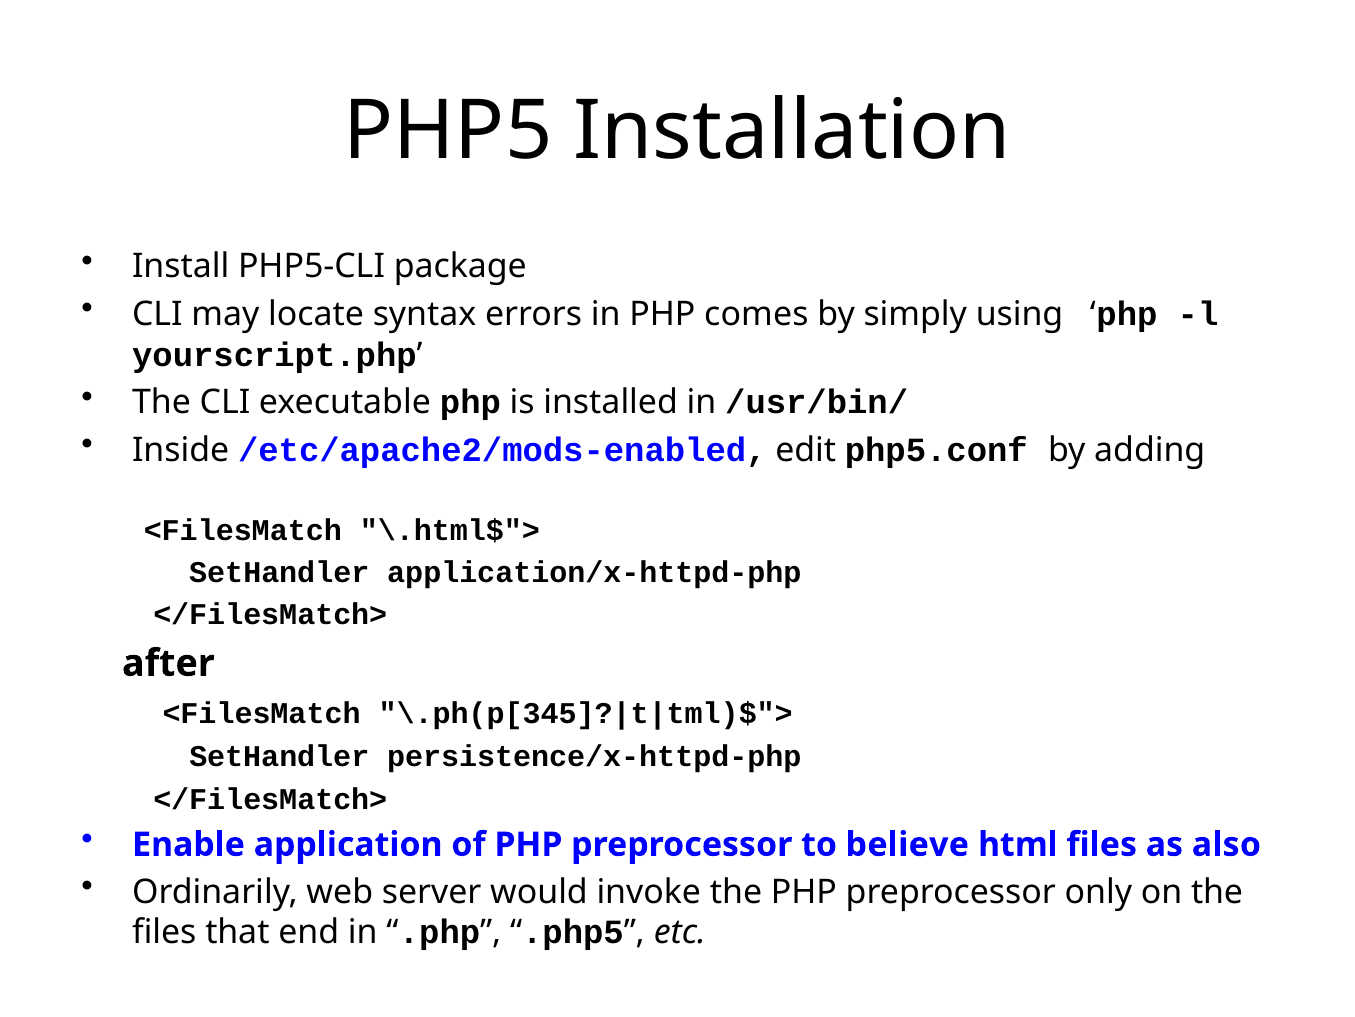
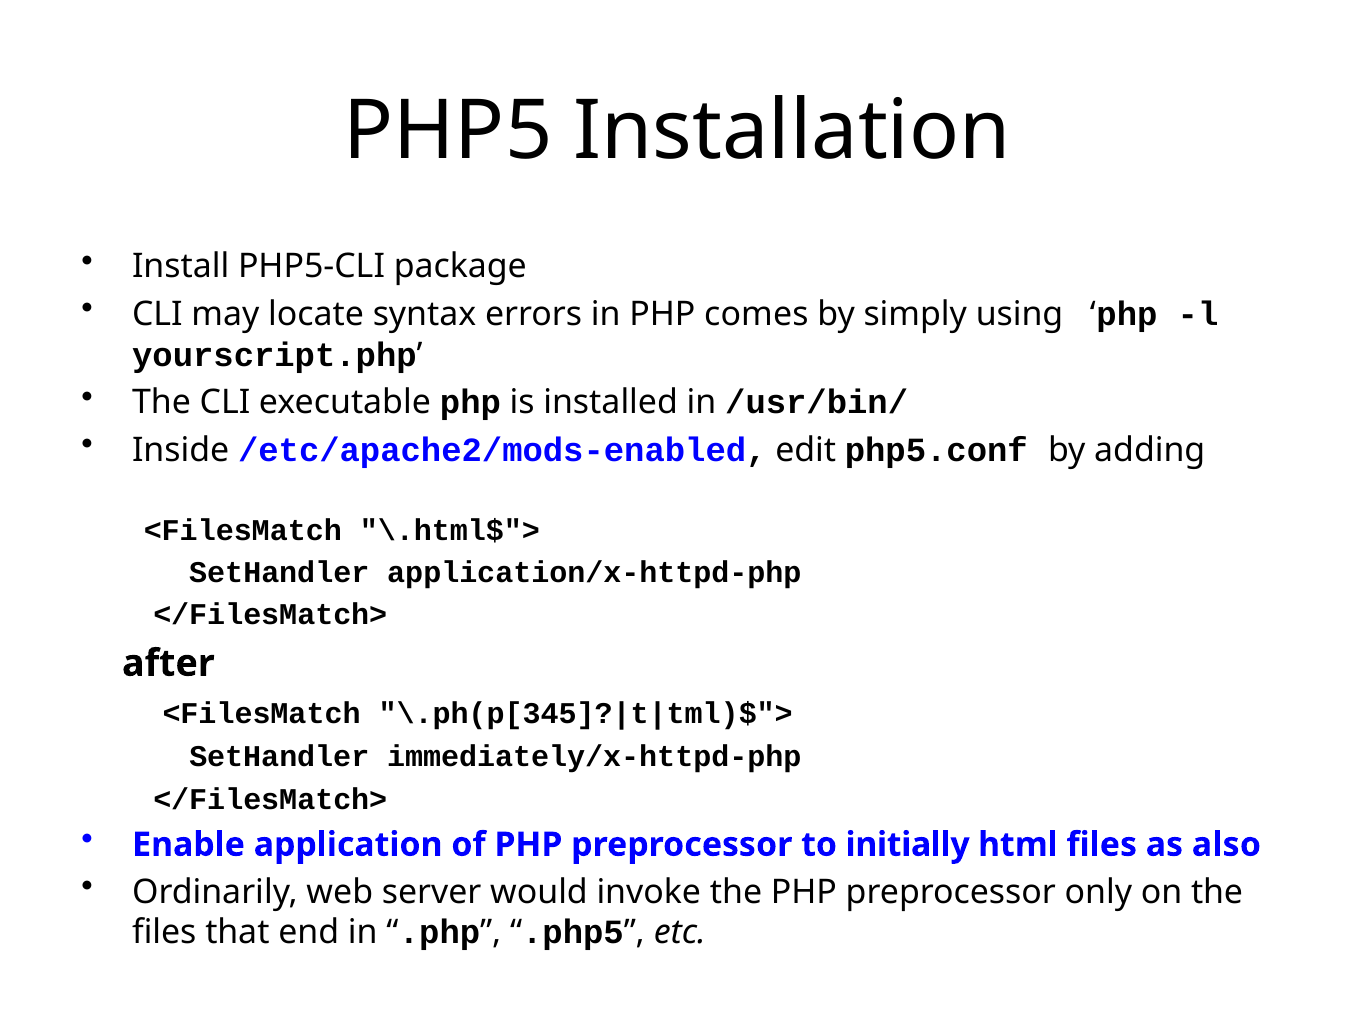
persistence/x-httpd-php: persistence/x-httpd-php -> immediately/x-httpd-php
believe: believe -> initially
